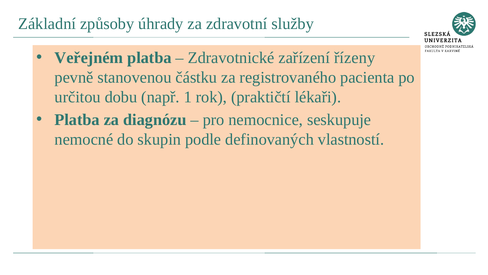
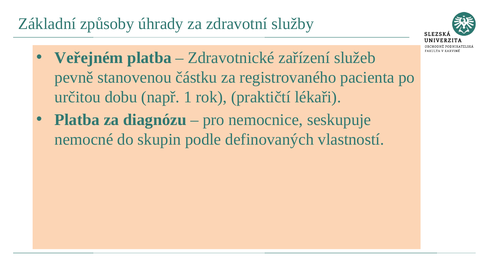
řízeny: řízeny -> služeb
